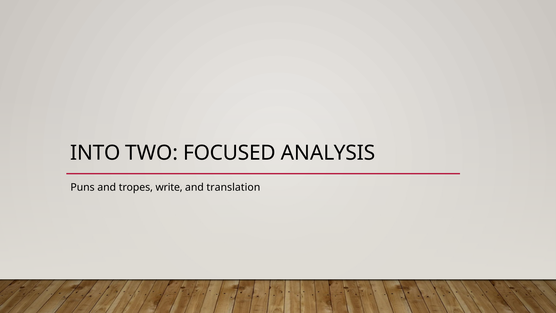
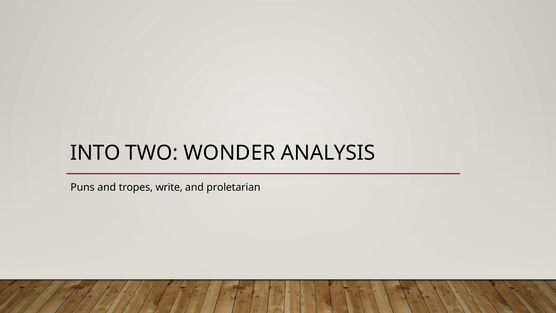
FOCUSED: FOCUSED -> WONDER
translation: translation -> proletarian
